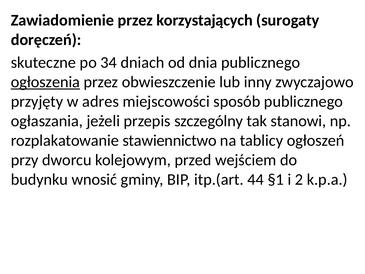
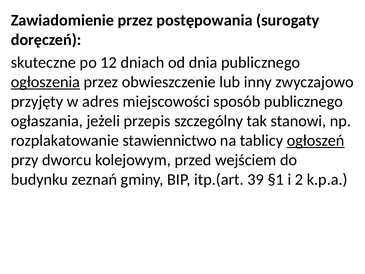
korzystających: korzystających -> postępowania
34: 34 -> 12
ogłoszeń underline: none -> present
wnosić: wnosić -> zeznań
44: 44 -> 39
